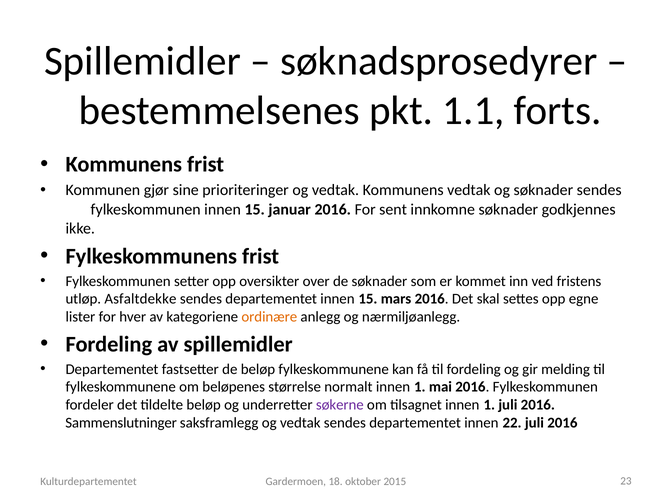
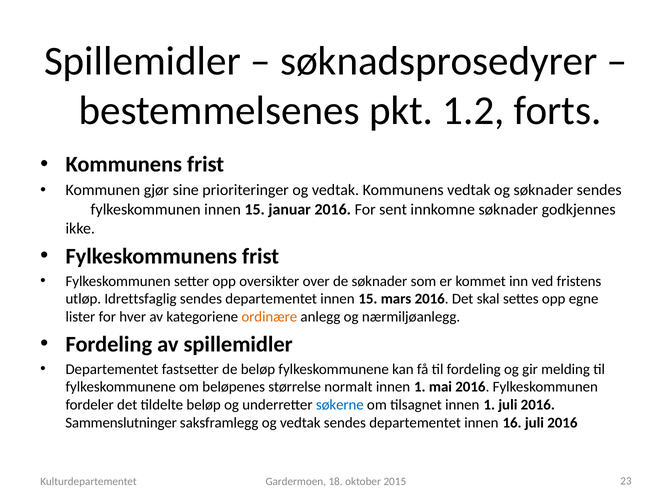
1.1: 1.1 -> 1.2
Asfaltdekke: Asfaltdekke -> Idrettsfaglig
søkerne colour: purple -> blue
22: 22 -> 16
